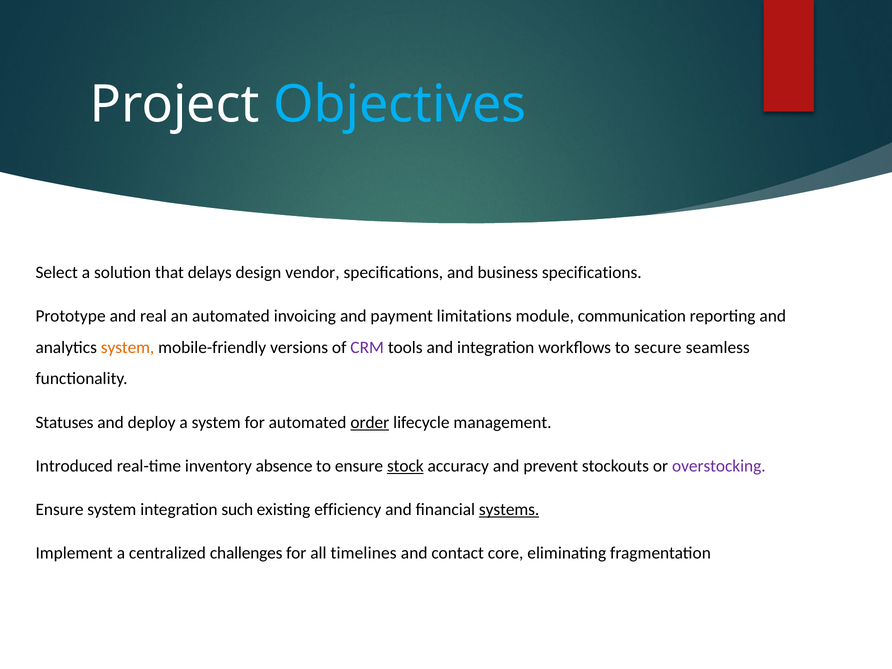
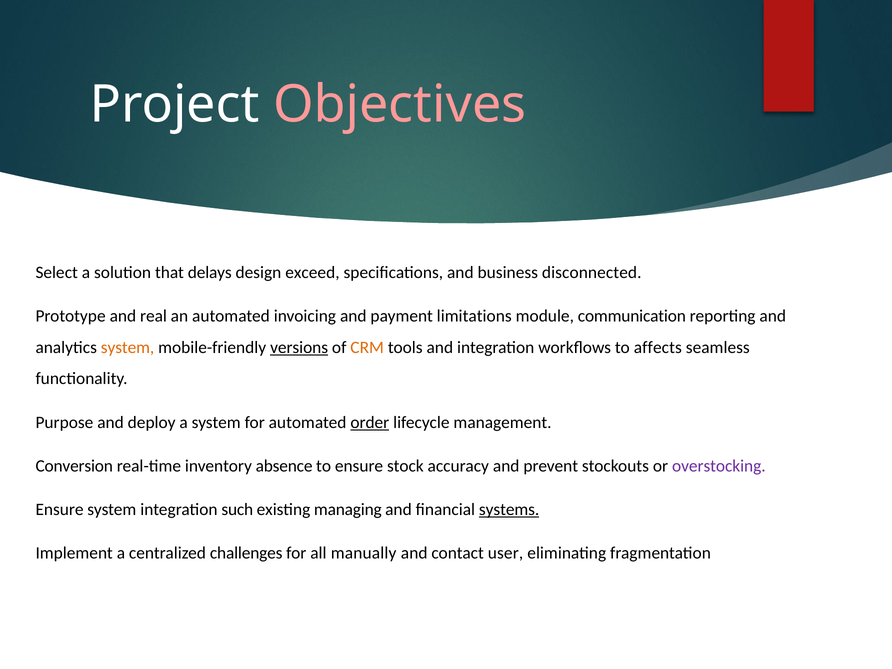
Objectives colour: light blue -> pink
vendor: vendor -> exceed
business specifications: specifications -> disconnected
versions underline: none -> present
CRM colour: purple -> orange
secure: secure -> affects
Statuses: Statuses -> Purpose
Introduced: Introduced -> Conversion
stock underline: present -> none
efficiency: efficiency -> managing
timelines: timelines -> manually
core: core -> user
